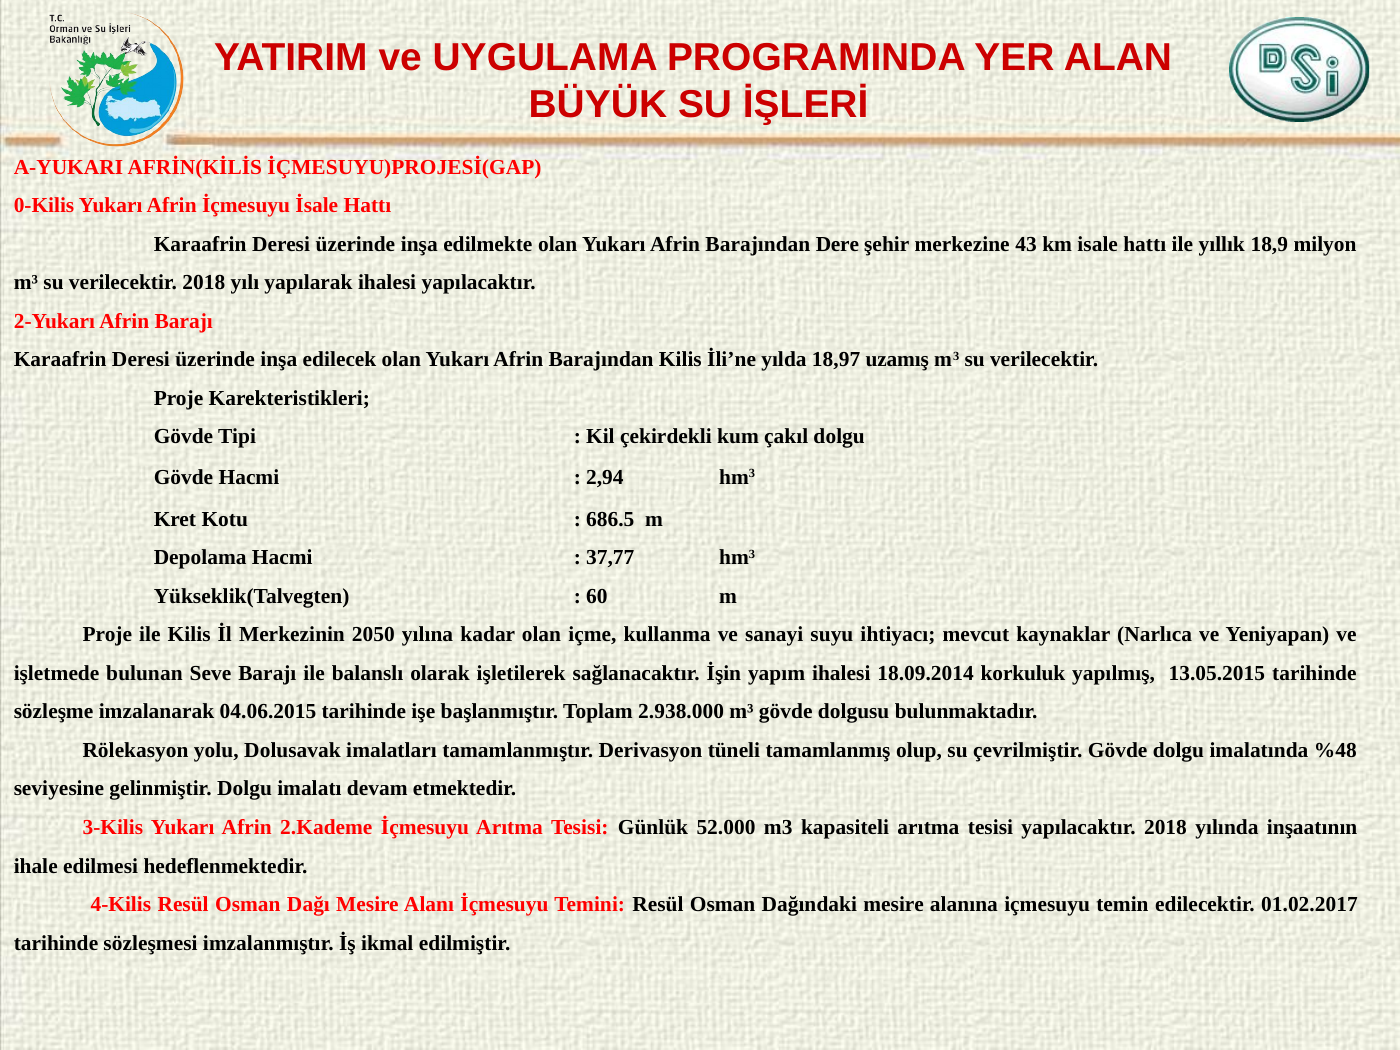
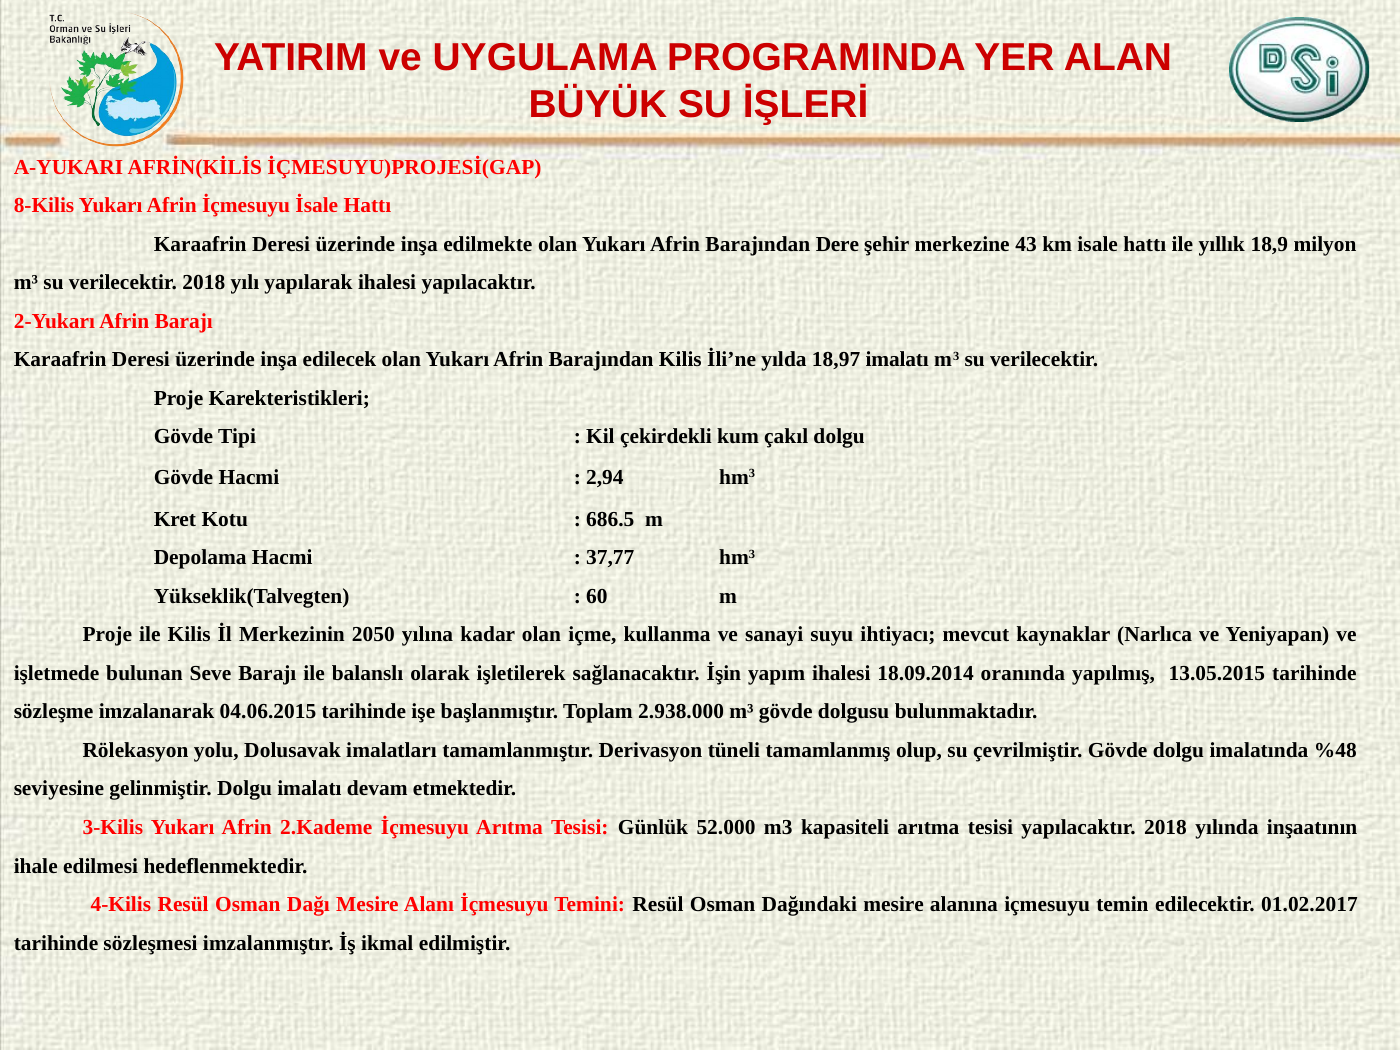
0-Kilis: 0-Kilis -> 8-Kilis
18,97 uzamış: uzamış -> imalatı
korkuluk: korkuluk -> oranında
